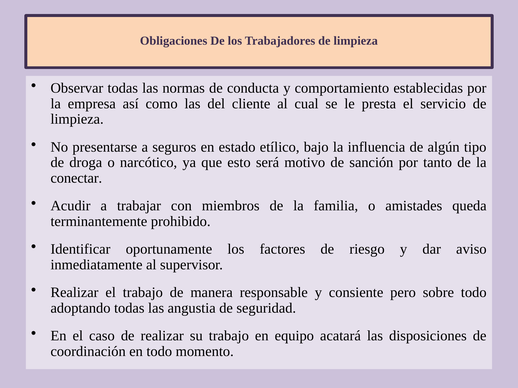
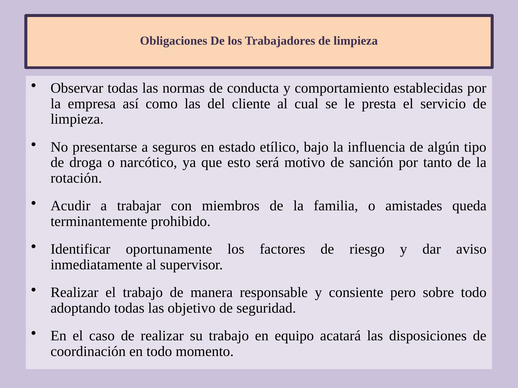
conectar: conectar -> rotación
angustia: angustia -> objetivo
